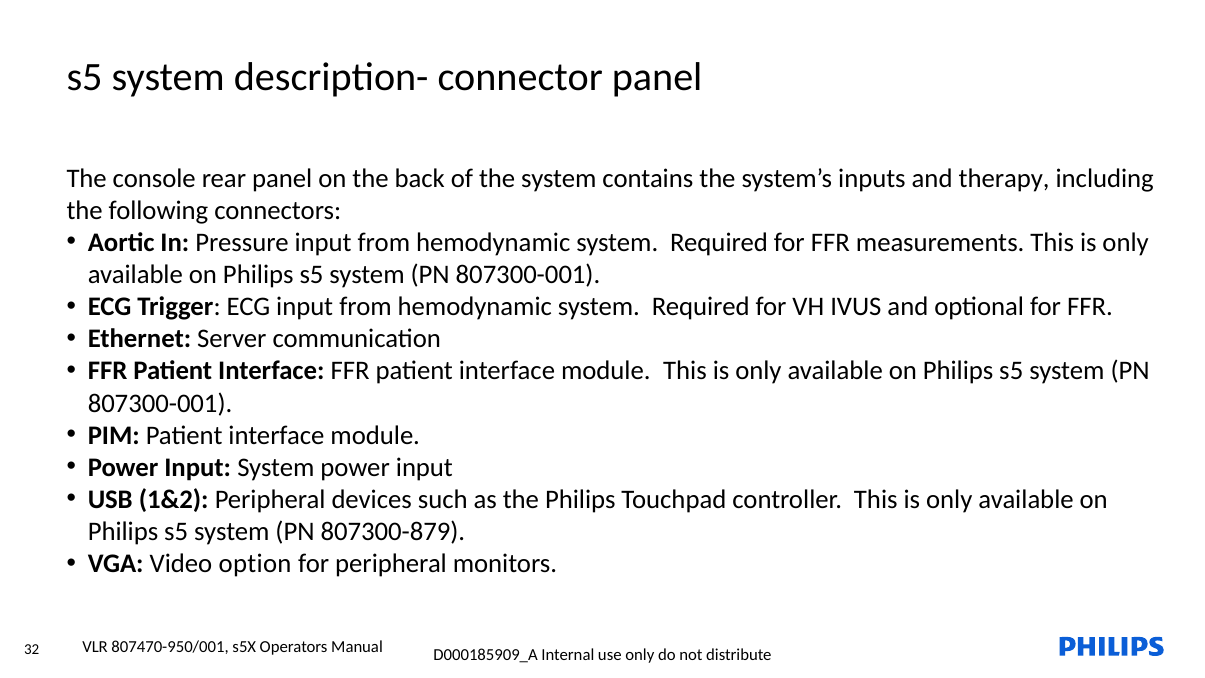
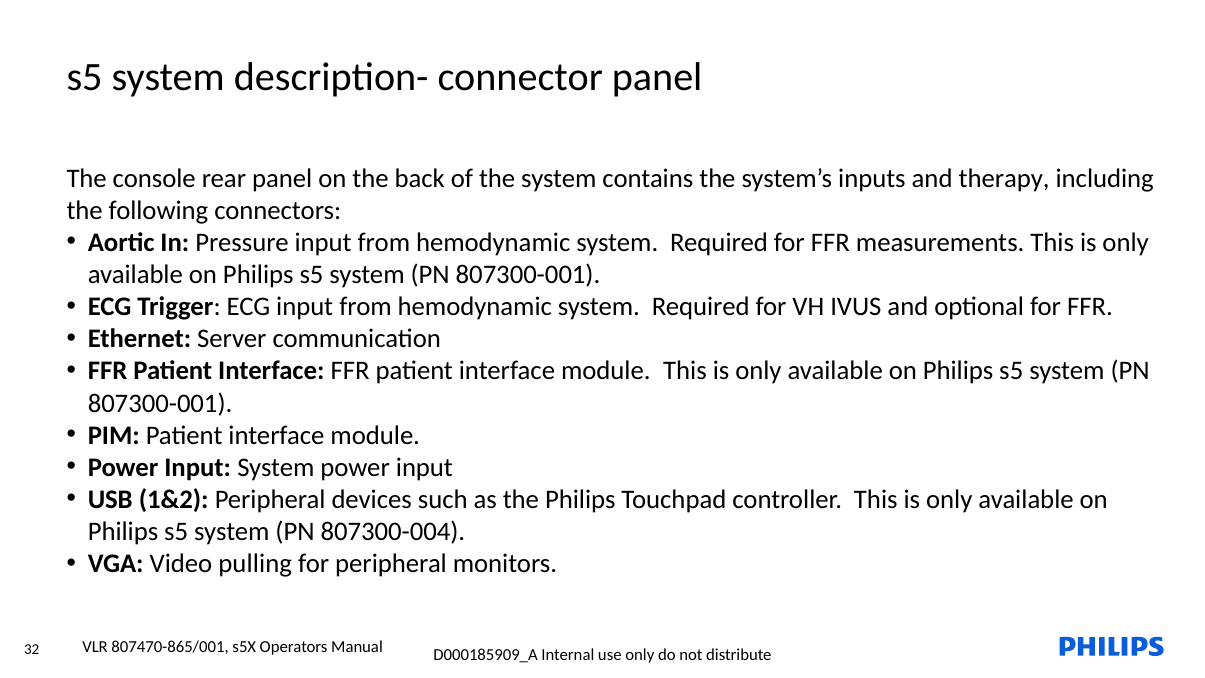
807300-879: 807300-879 -> 807300-004
option: option -> pulling
807470-950/001: 807470-950/001 -> 807470-865/001
